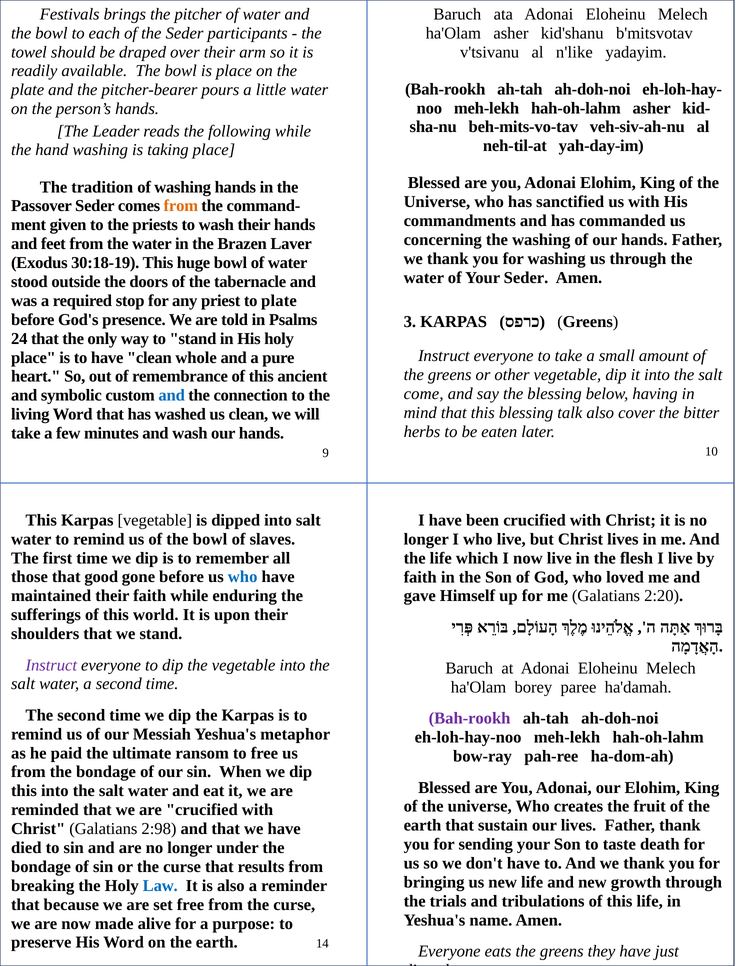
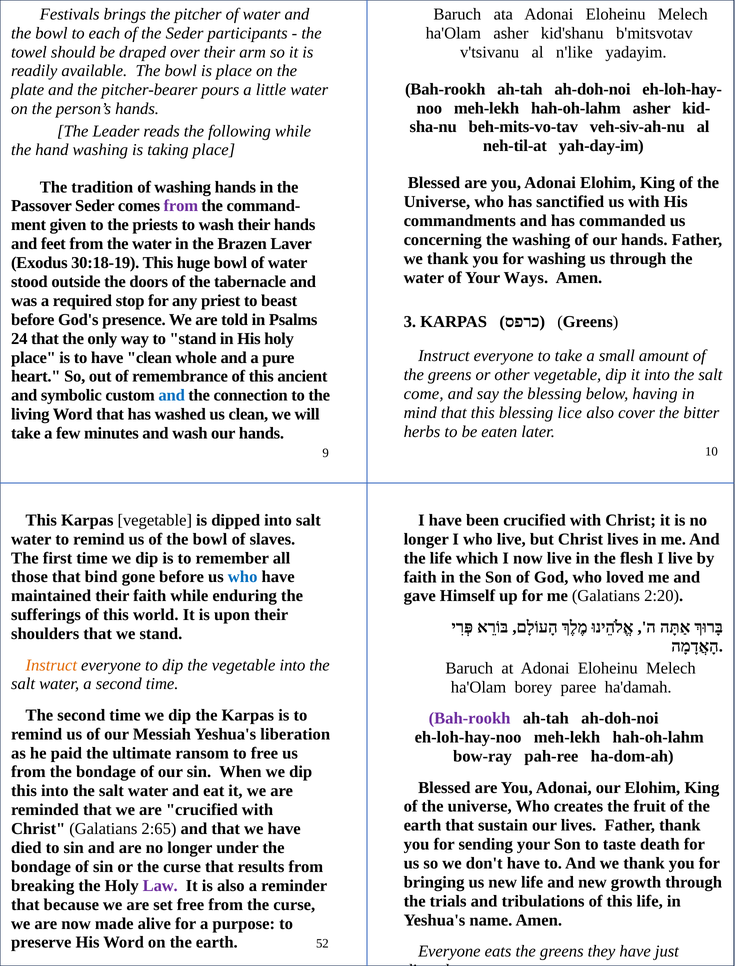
from at (181, 206) colour: orange -> purple
Your Seder: Seder -> Ways
to plate: plate -> beast
talk: talk -> lice
good: good -> bind
Instruct at (51, 665) colour: purple -> orange
metaphor: metaphor -> liberation
2:98: 2:98 -> 2:65
Law colour: blue -> purple
14: 14 -> 52
